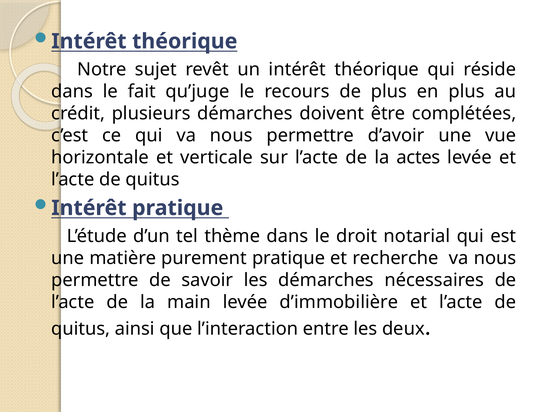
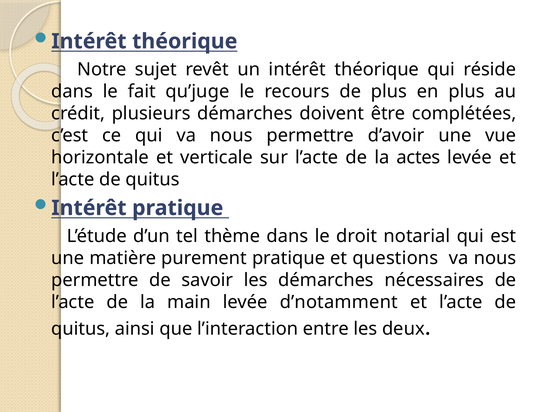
recherche: recherche -> questions
d’immobilière: d’immobilière -> d’notamment
